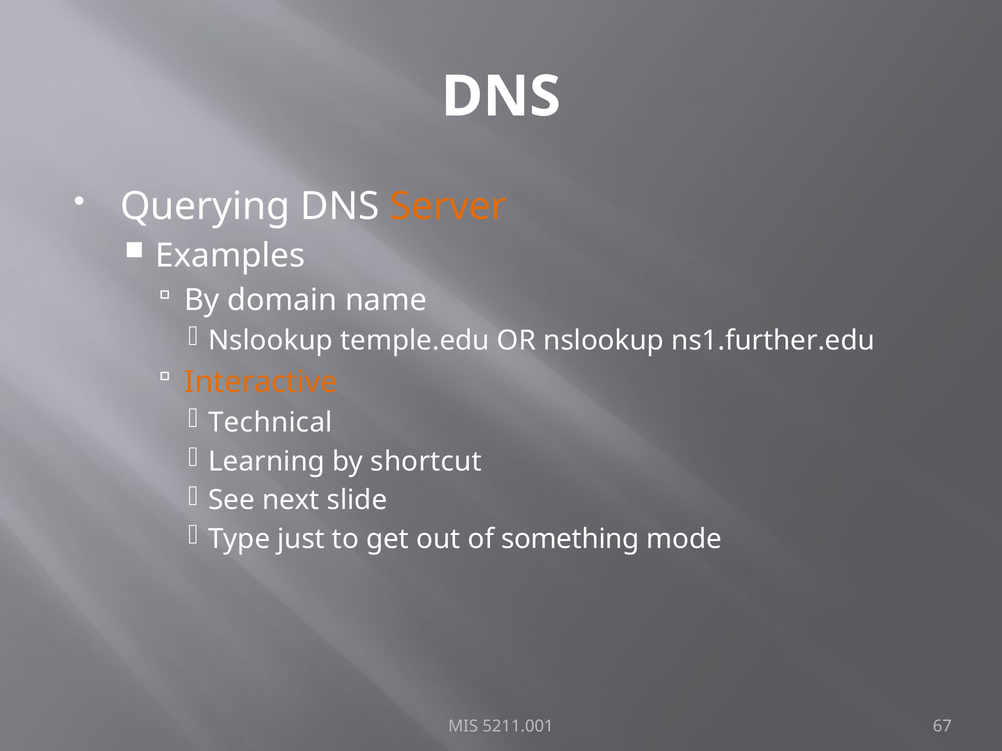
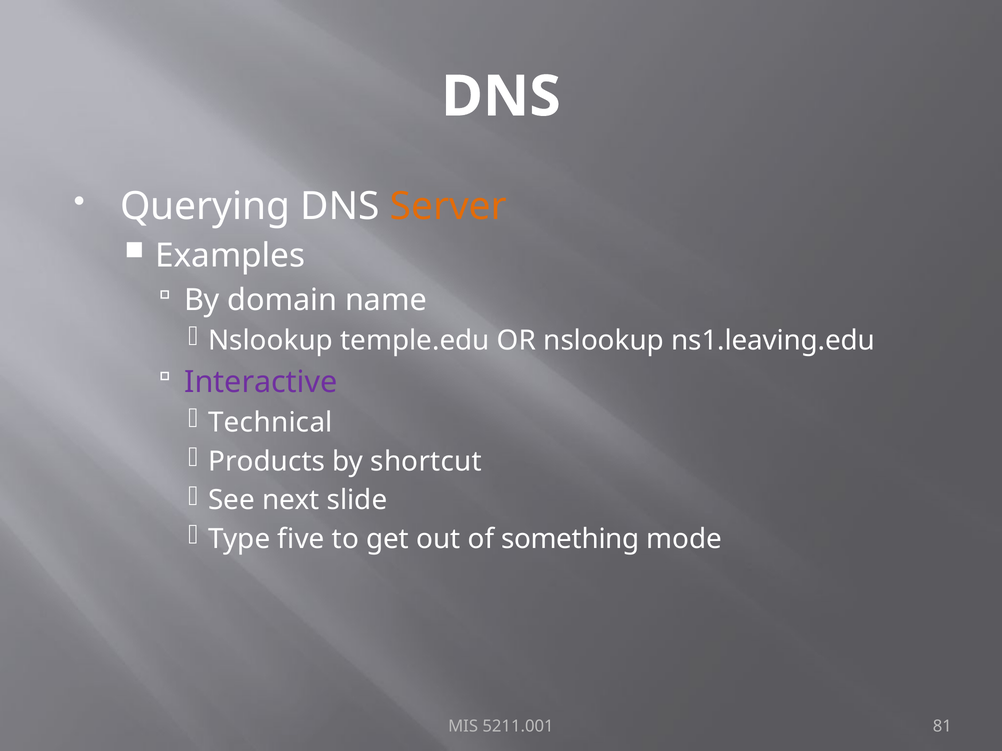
ns1.further.edu: ns1.further.edu -> ns1.leaving.edu
Interactive colour: orange -> purple
Learning: Learning -> Products
just: just -> five
67: 67 -> 81
